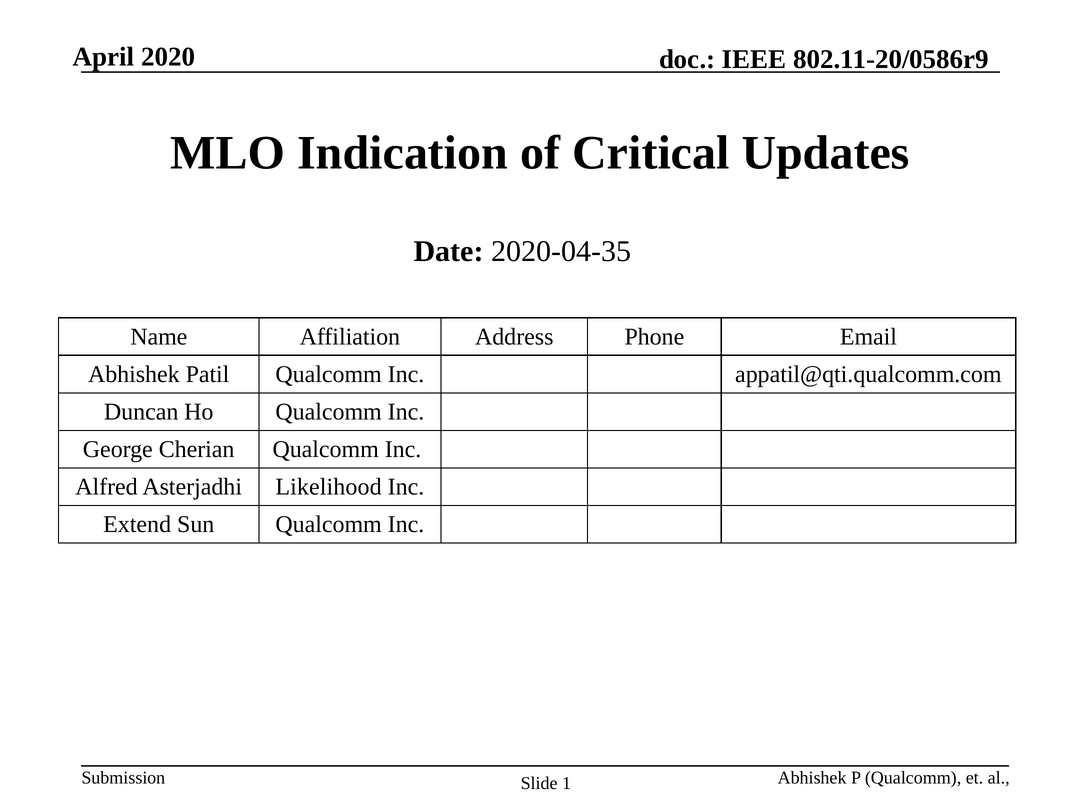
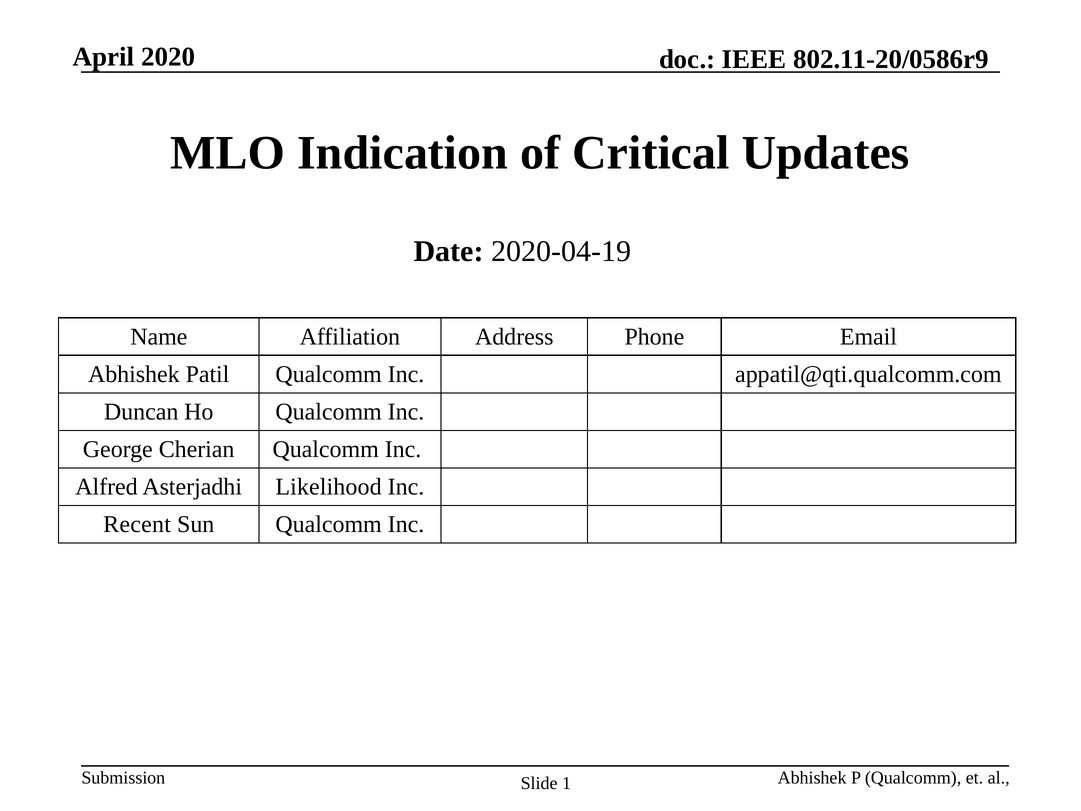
2020-04-35: 2020-04-35 -> 2020-04-19
Extend: Extend -> Recent
